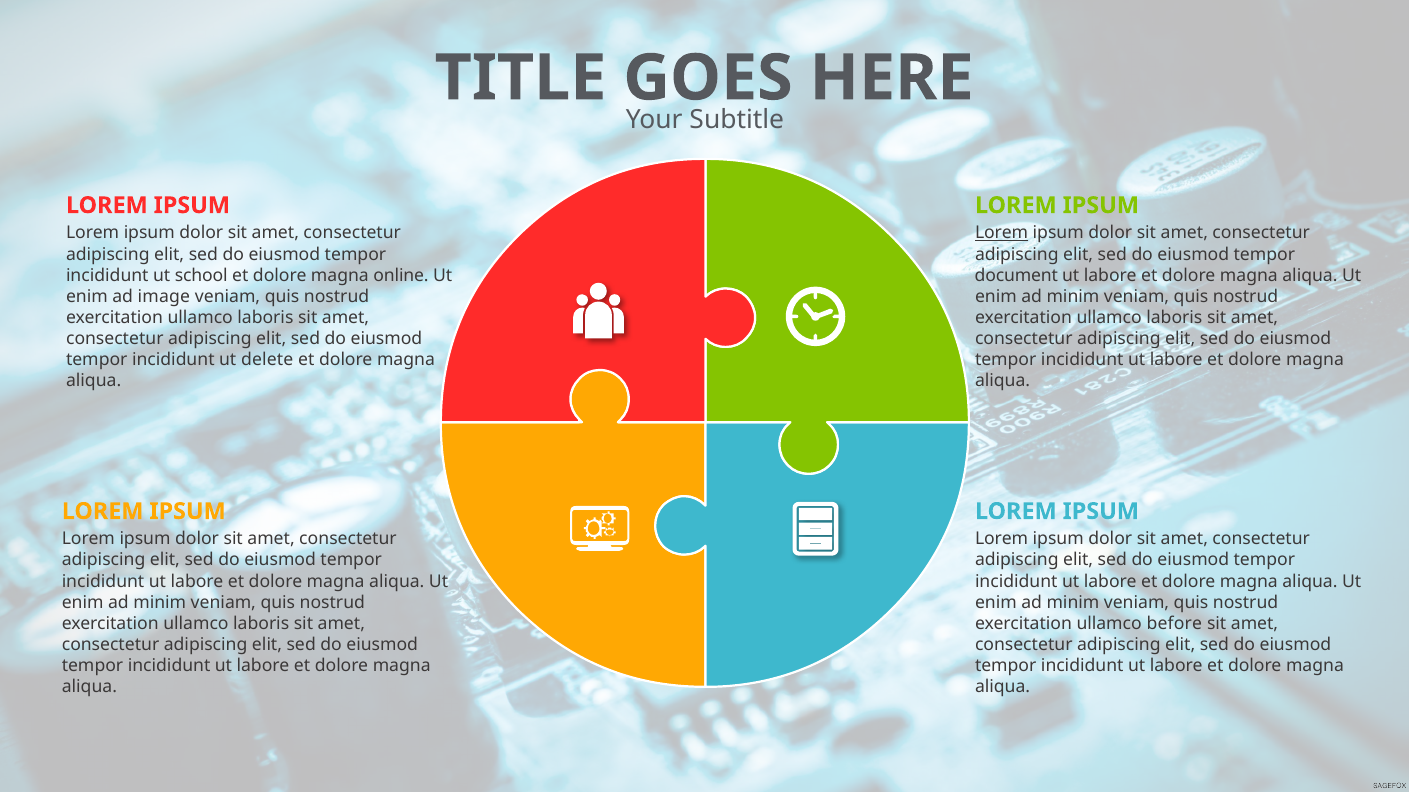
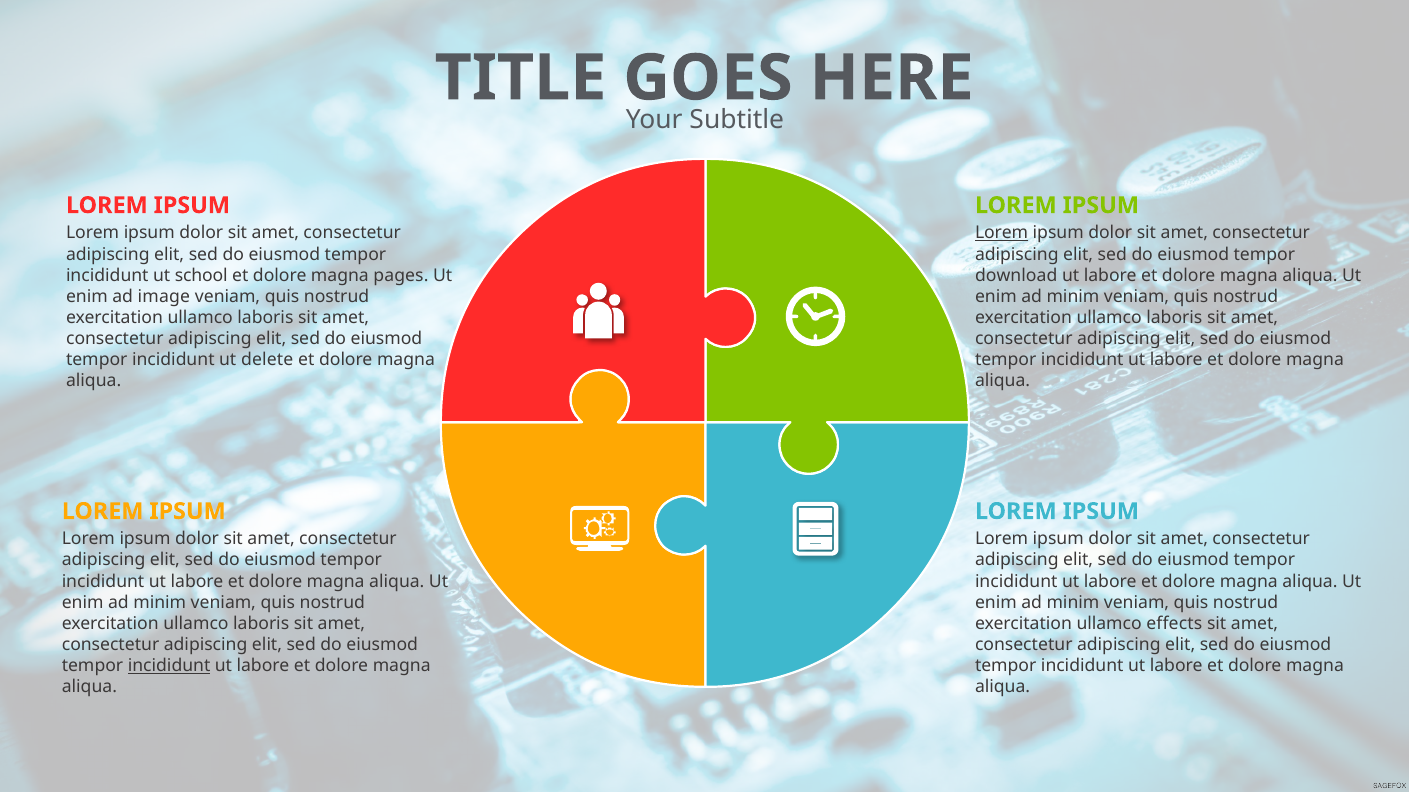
online: online -> pages
document: document -> download
before: before -> effects
incididunt at (169, 666) underline: none -> present
